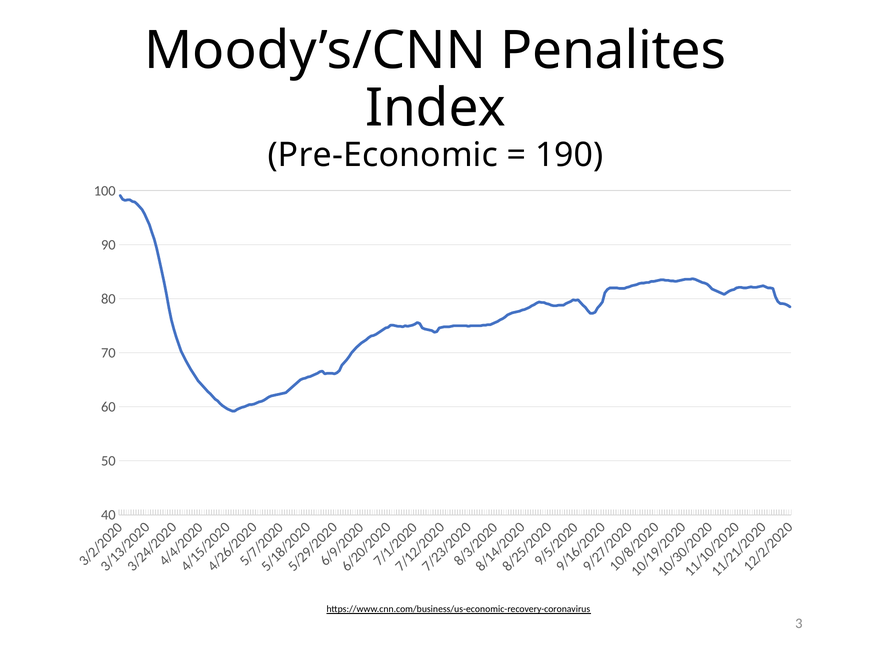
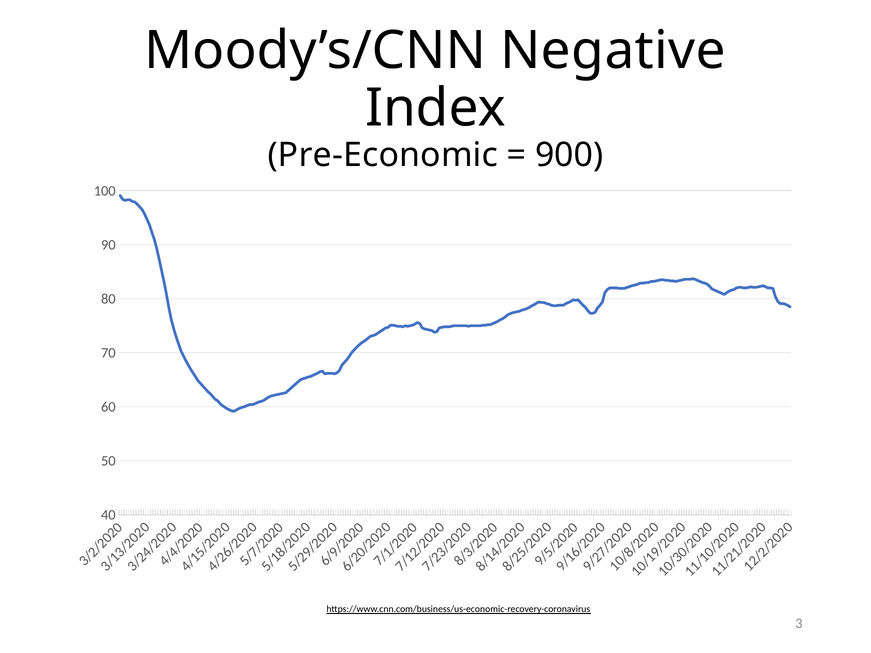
Penalites: Penalites -> Negative
190: 190 -> 900
